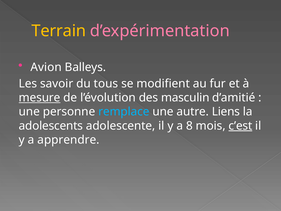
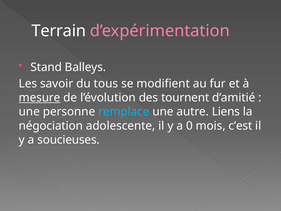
Terrain colour: yellow -> white
Avion: Avion -> Stand
masculin: masculin -> tournent
adolescents: adolescents -> négociation
8: 8 -> 0
c’est underline: present -> none
apprendre: apprendre -> soucieuses
